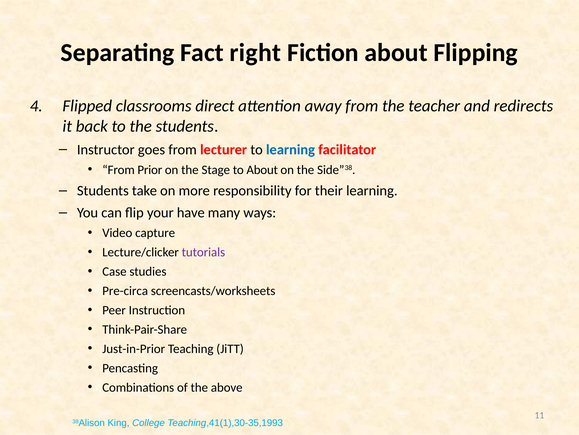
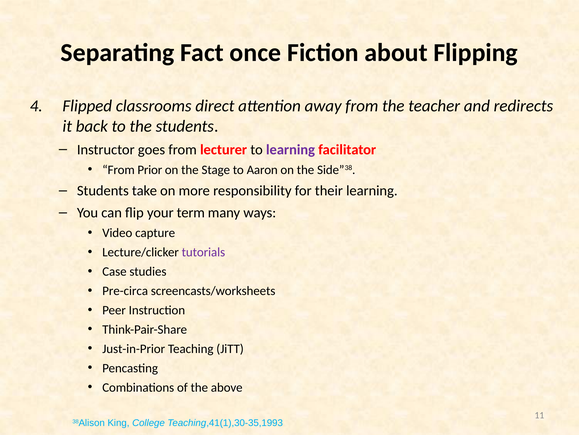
right: right -> once
learning at (291, 149) colour: blue -> purple
to About: About -> Aaron
have: have -> term
